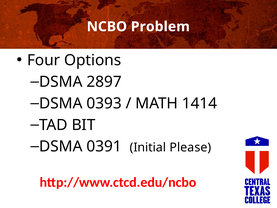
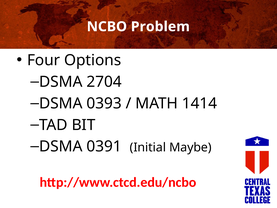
2897: 2897 -> 2704
Please: Please -> Maybe
